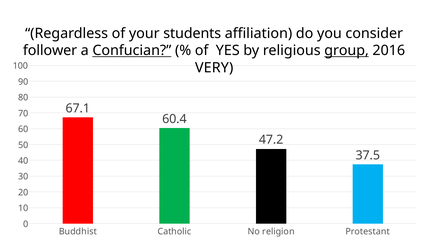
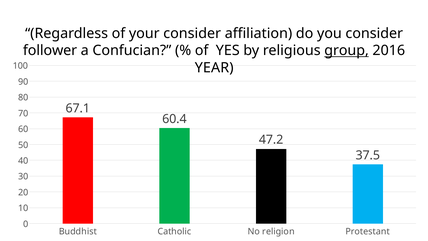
your students: students -> consider
Confucian underline: present -> none
VERY: VERY -> YEAR
